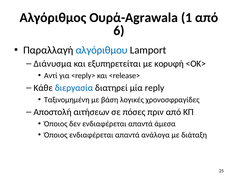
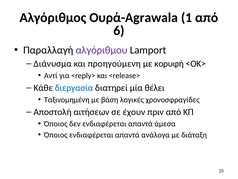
αλγόριθμου colour: blue -> purple
εξυπηρετείται: εξυπηρετείται -> προηγούμενη
reply: reply -> θέλει
πόσες: πόσες -> έχουν
